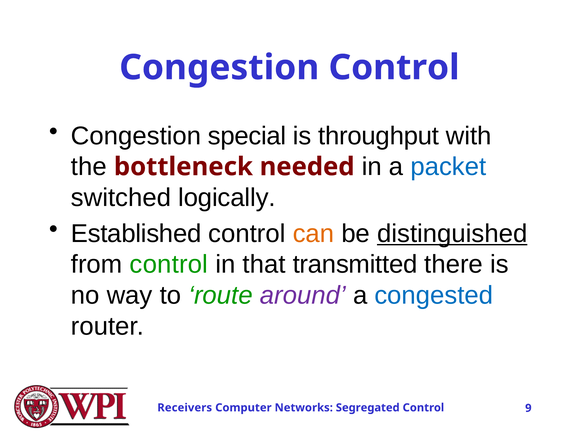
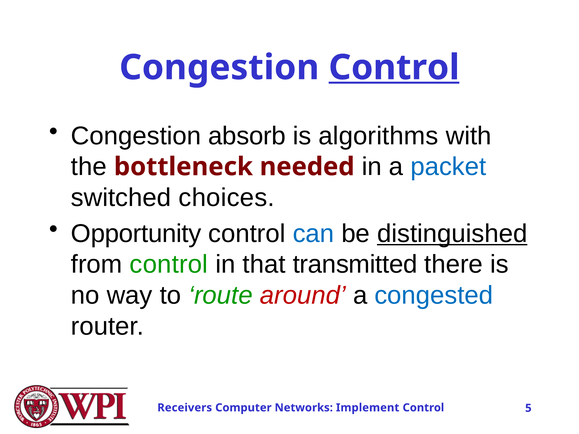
Control at (394, 68) underline: none -> present
special: special -> absorb
throughput: throughput -> algorithms
logically: logically -> choices
Established: Established -> Opportunity
can colour: orange -> blue
around colour: purple -> red
Segregated: Segregated -> Implement
9: 9 -> 5
